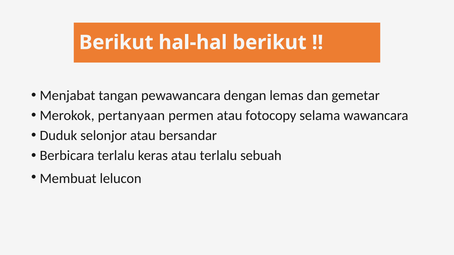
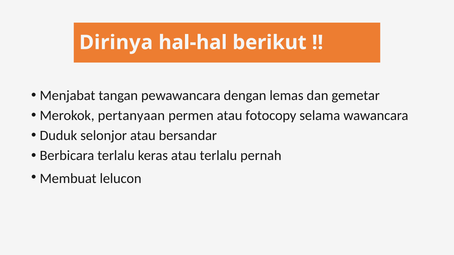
Berikut at (116, 43): Berikut -> Dirinya
sebuah: sebuah -> pernah
